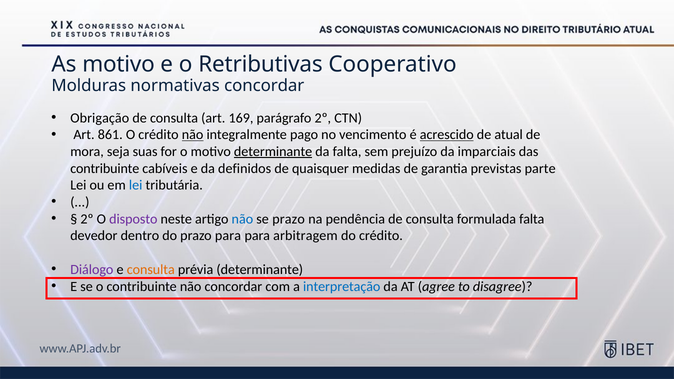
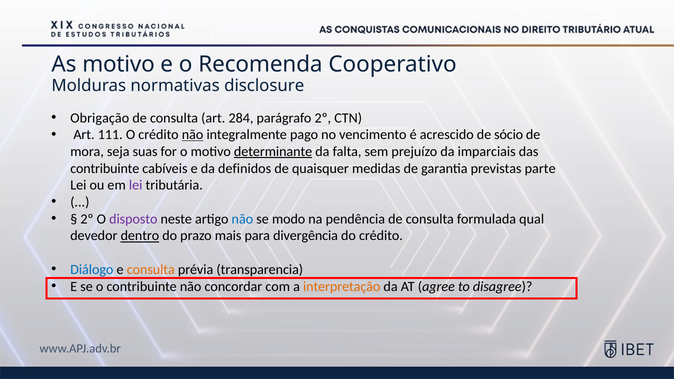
Retributivas: Retributivas -> Recomenda
normativas concordar: concordar -> disclosure
169: 169 -> 284
861: 861 -> 111
acrescido underline: present -> none
atual: atual -> sócio
lei at (136, 185) colour: blue -> purple
se prazo: prazo -> modo
formulada falta: falta -> qual
dentro underline: none -> present
prazo para: para -> mais
arbitragem: arbitragem -> divergência
Diálogo colour: purple -> blue
prévia determinante: determinante -> transparencia
interpretação colour: blue -> orange
